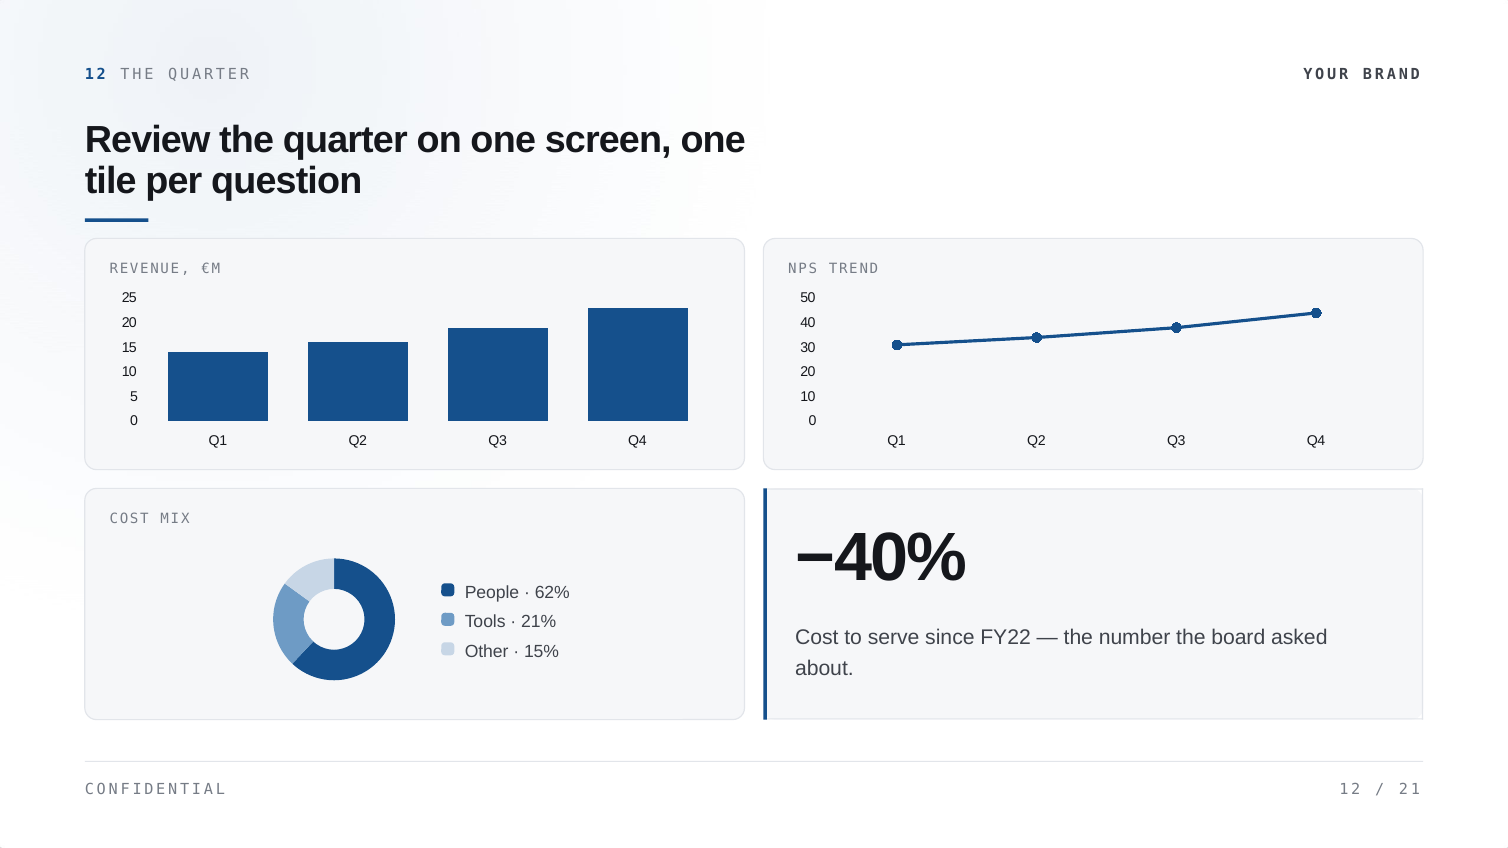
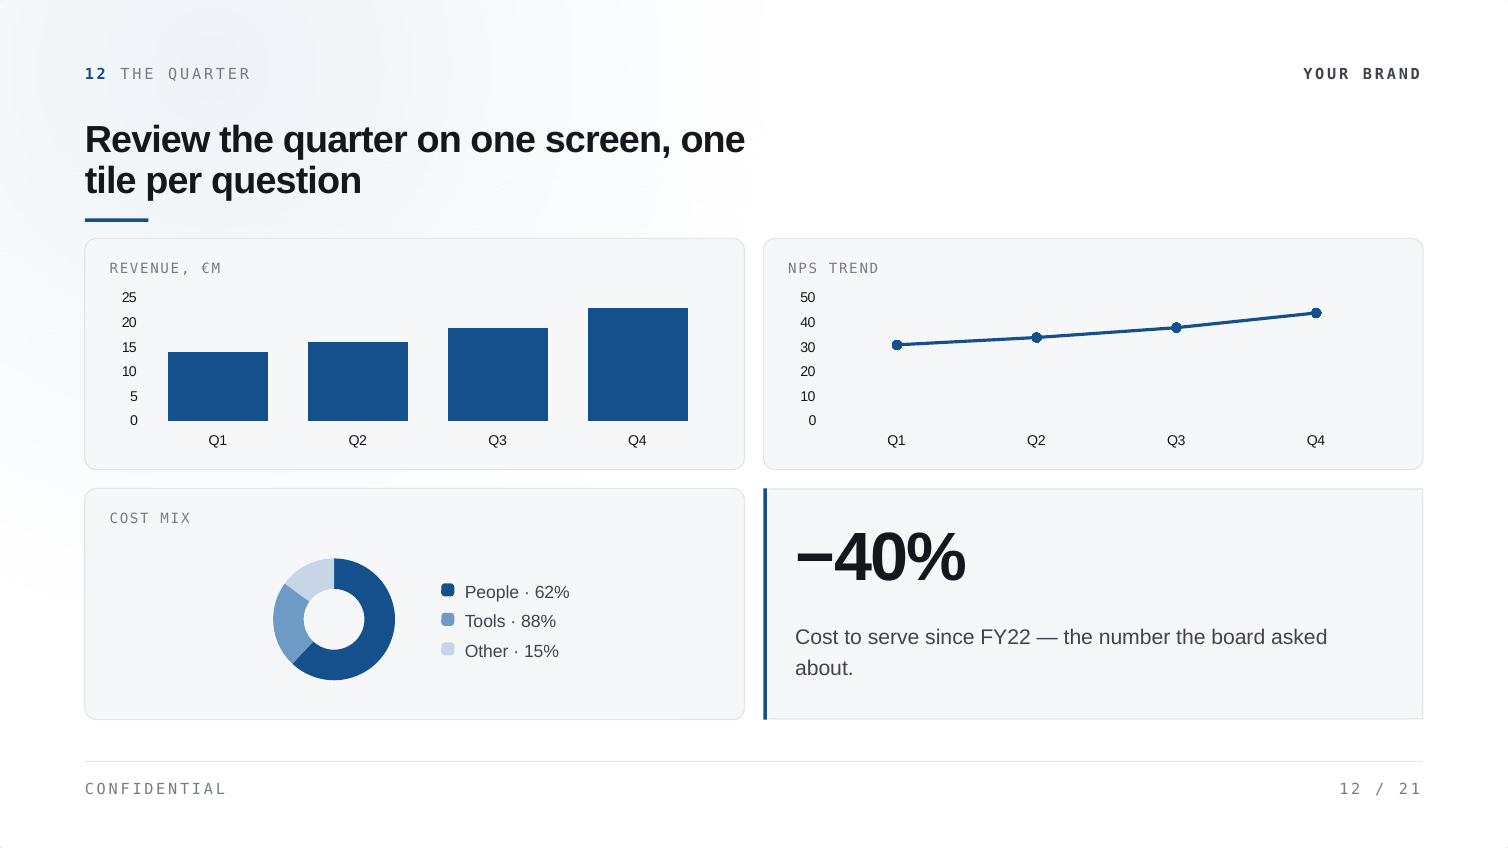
21%: 21% -> 88%
